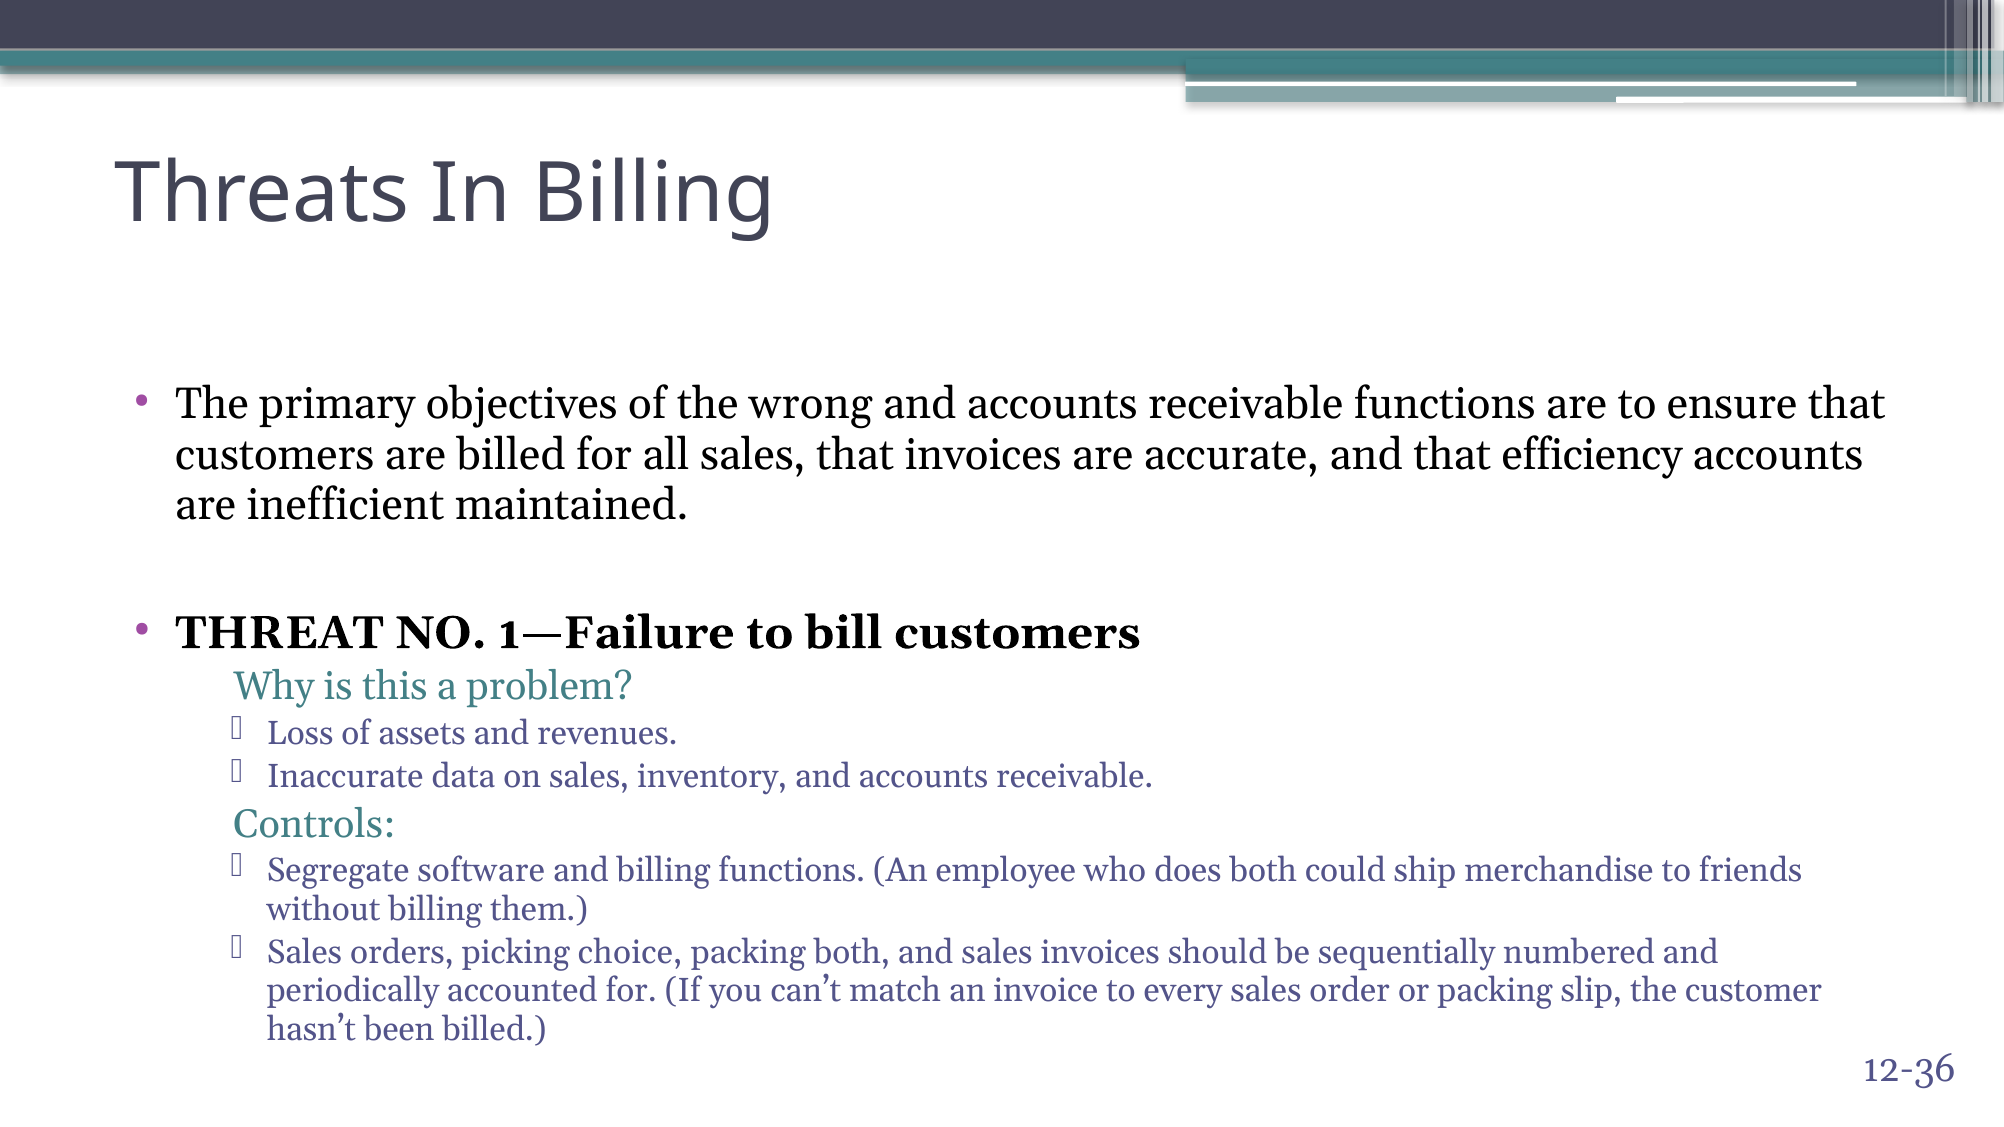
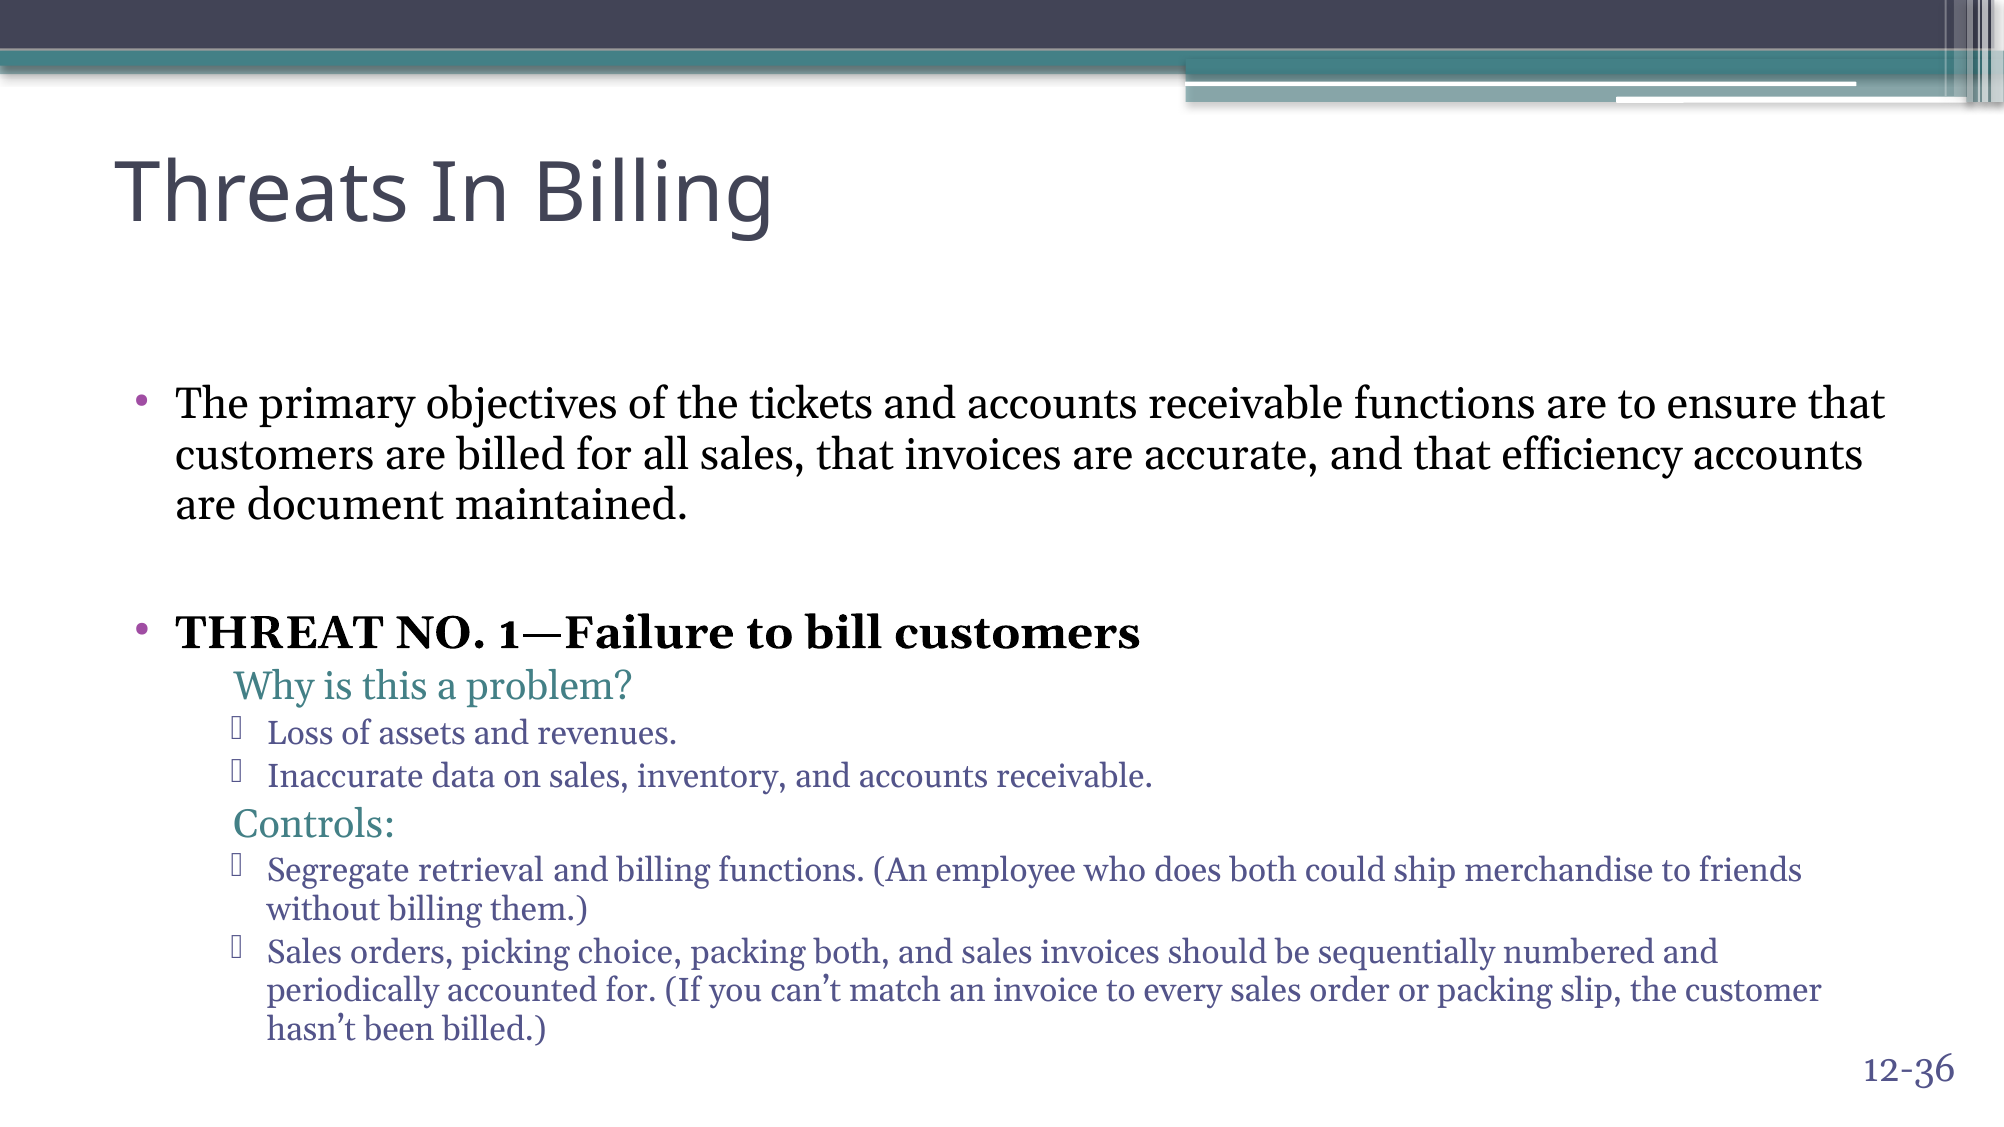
wrong: wrong -> tickets
inefficient: inefficient -> document
software: software -> retrieval
